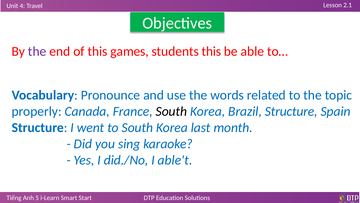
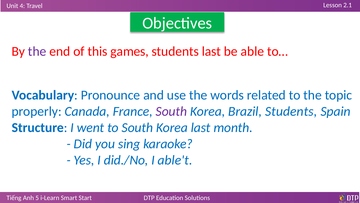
students this: this -> last
South at (171, 111) colour: black -> purple
Brazil Structure: Structure -> Students
